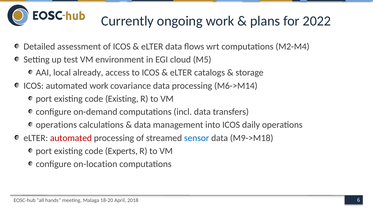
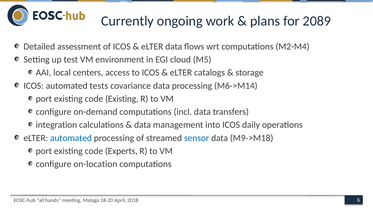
2022: 2022 -> 2089
already: already -> centers
automated work: work -> tests
operations at (56, 125): operations -> integration
automated at (71, 138) colour: red -> blue
